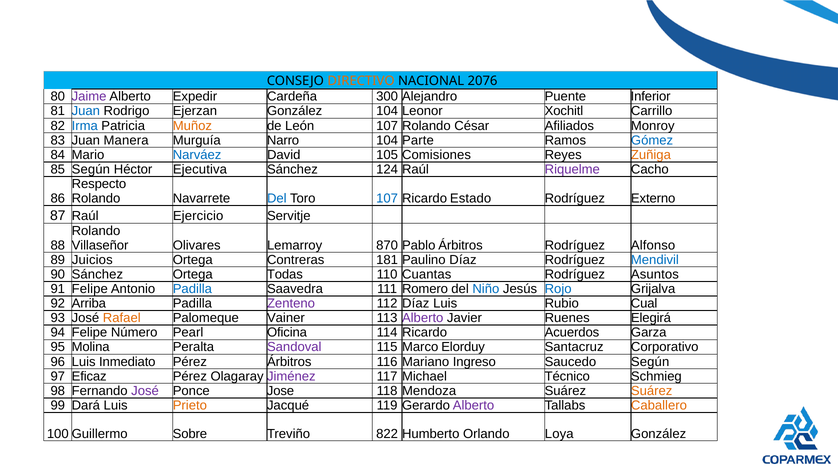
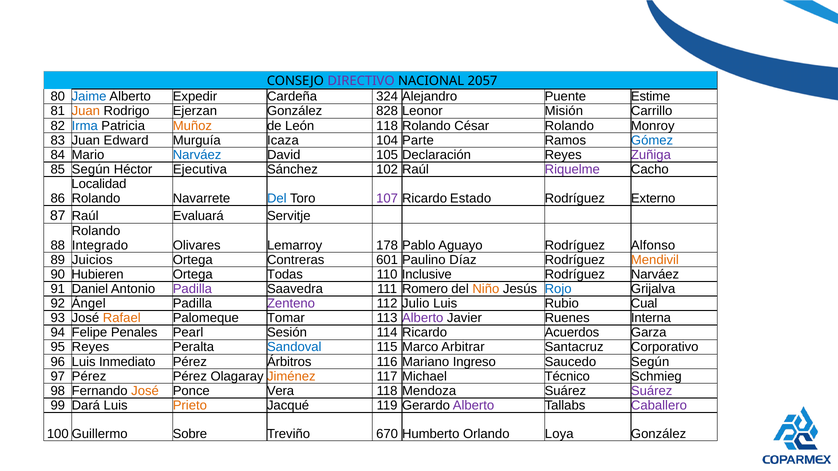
DIRECTIVO colour: orange -> purple
2076: 2076 -> 2057
Jaime colour: purple -> blue
300: 300 -> 324
Inferior: Inferior -> Estime
Juan at (86, 111) colour: blue -> orange
González 104: 104 -> 828
Xochitl: Xochitl -> Misión
León 107: 107 -> 118
César Afiliados: Afiliados -> Rolando
Manera: Manera -> Edward
Narro: Narro -> Icaza
Comisiones: Comisiones -> Declaración
Zuñiga colour: orange -> purple
124: 124 -> 102
Respecto: Respecto -> Localidad
107 at (387, 199) colour: blue -> purple
Ejercicio: Ejercicio -> Evaluará
Villaseñor: Villaseñor -> Integrado
870: 870 -> 178
Pablo Árbitros: Árbitros -> Aguayo
181: 181 -> 601
Mendivil colour: blue -> orange
90 Sánchez: Sánchez -> Hubieren
Cuantas: Cuantas -> Inclusive
Rodríguez Asuntos: Asuntos -> Narváez
91 Felipe: Felipe -> Daniel
Padilla at (192, 289) colour: blue -> purple
Niño colour: blue -> orange
Arriba: Arriba -> Ángel
112 Díaz: Díaz -> Julio
Vainer: Vainer -> Tomar
Elegirá: Elegirá -> Interna
Número: Número -> Penales
Oficina: Oficina -> Sesión
95 Molina: Molina -> Reyes
Sandoval colour: purple -> blue
Elorduy: Elorduy -> Arbitrar
97 Eficaz: Eficaz -> Pérez
Jiménez colour: purple -> orange
José at (145, 391) colour: purple -> orange
Jose: Jose -> Vera
Suárez at (652, 391) colour: orange -> purple
Caballero colour: orange -> purple
822: 822 -> 670
